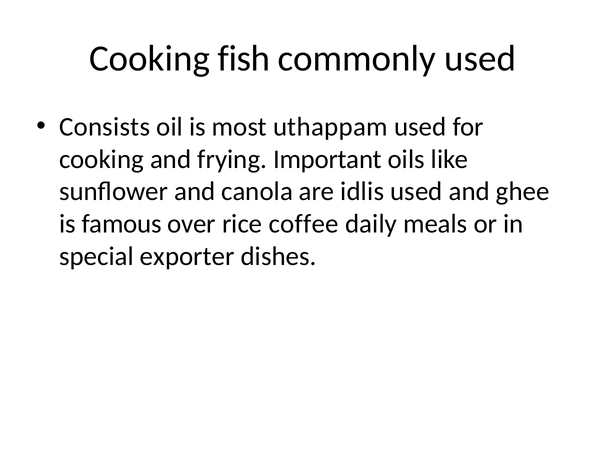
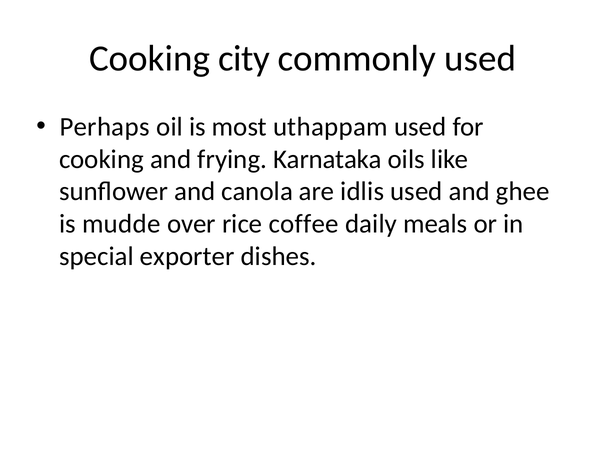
fish: fish -> city
Consists: Consists -> Perhaps
Important: Important -> Karnataka
famous: famous -> mudde
